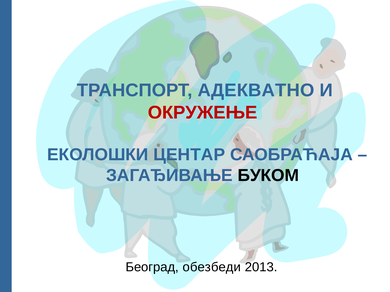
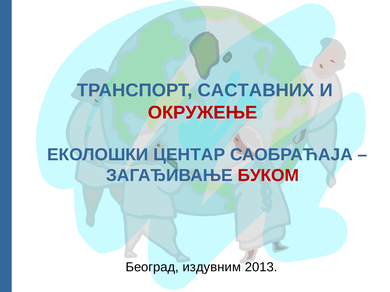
АДЕКВАТНО: АДЕКВАТНО -> САСТАВНИХ
БУКОМ colour: black -> red
обезбеди: обезбеди -> издувним
